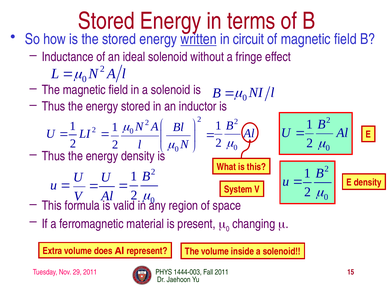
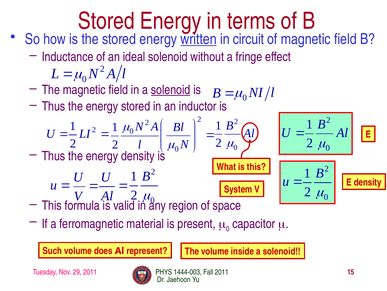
solenoid at (171, 90) underline: none -> present
changing: changing -> capacitor
Extra: Extra -> Such
